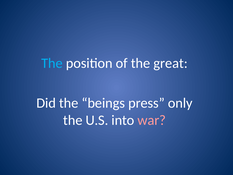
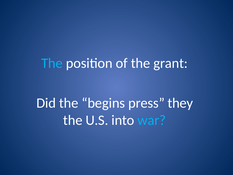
great: great -> grant
beings: beings -> begins
only: only -> they
war colour: pink -> light blue
